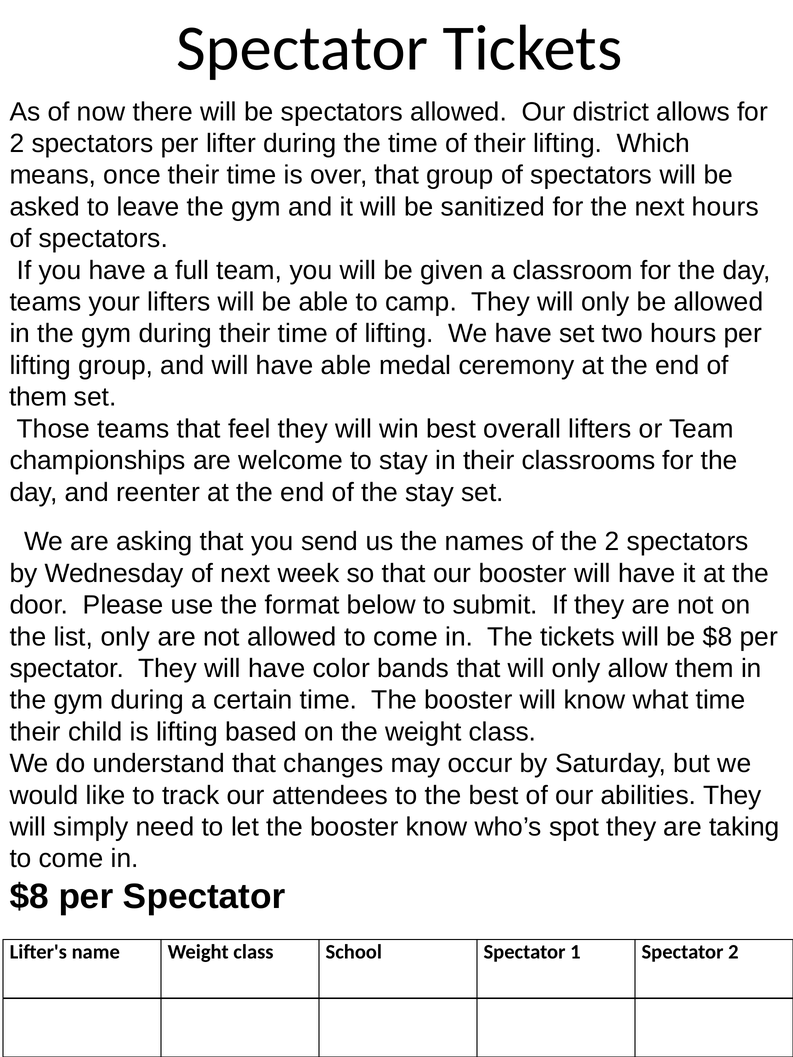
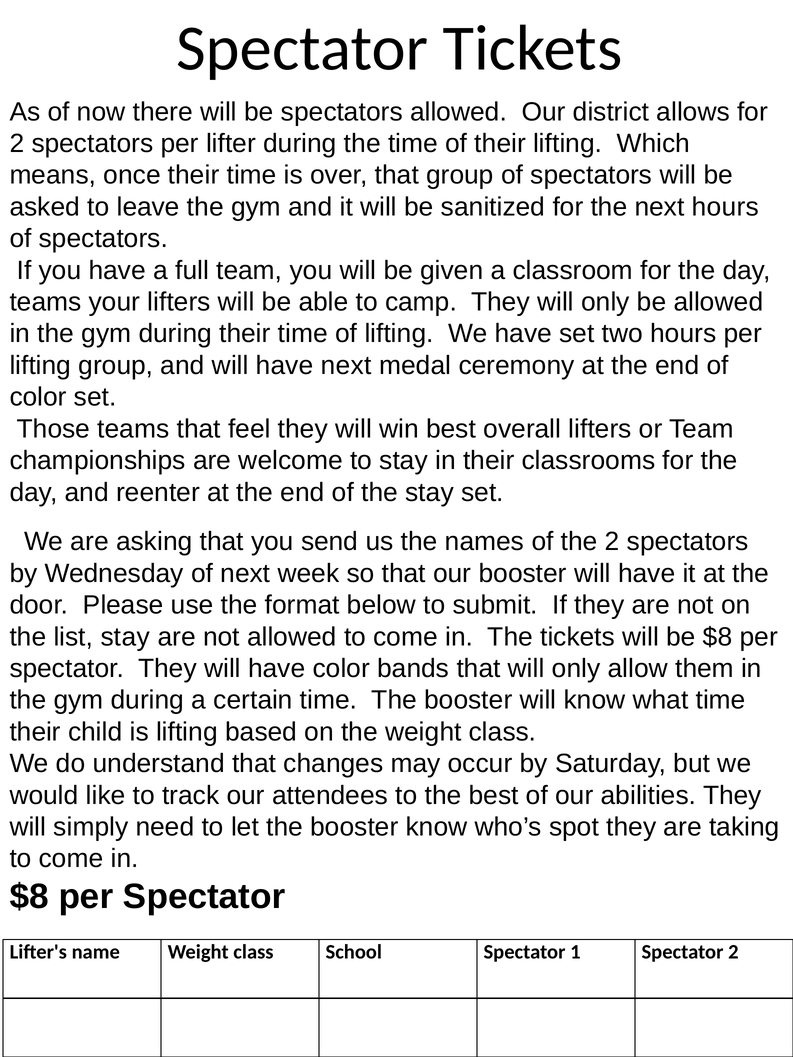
have able: able -> next
them at (38, 397): them -> color
list only: only -> stay
